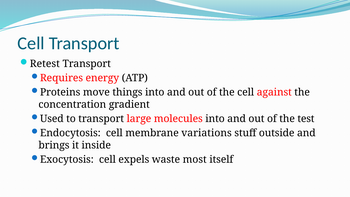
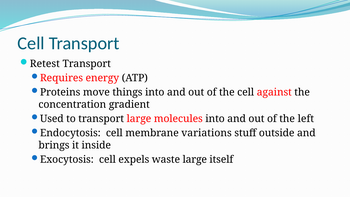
test: test -> left
waste most: most -> large
